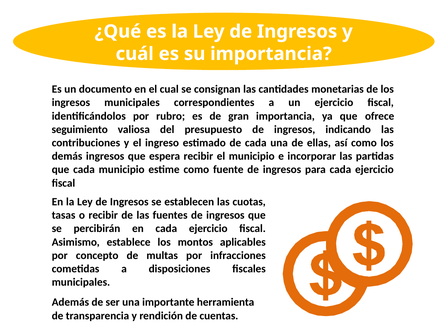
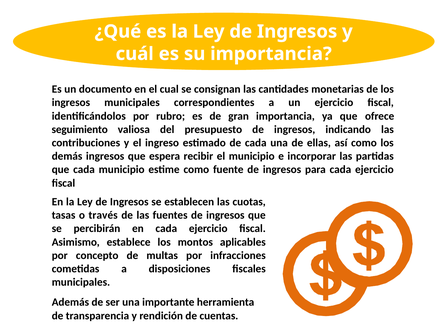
o recibir: recibir -> través
